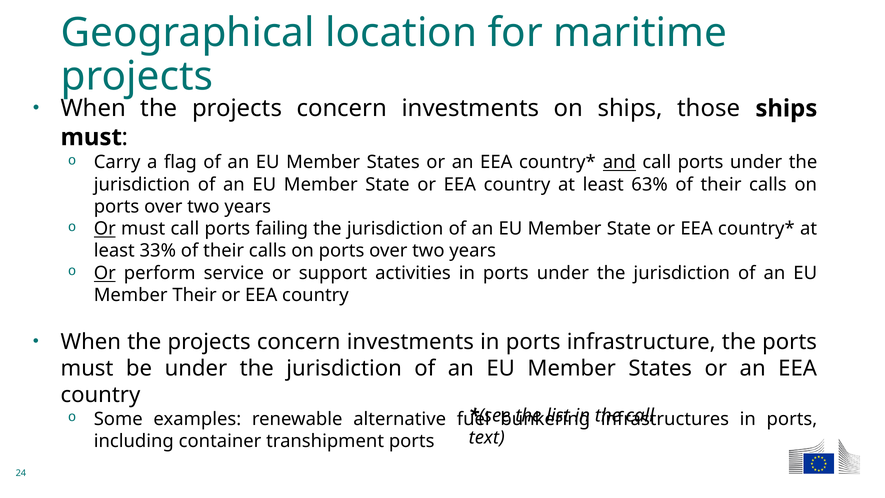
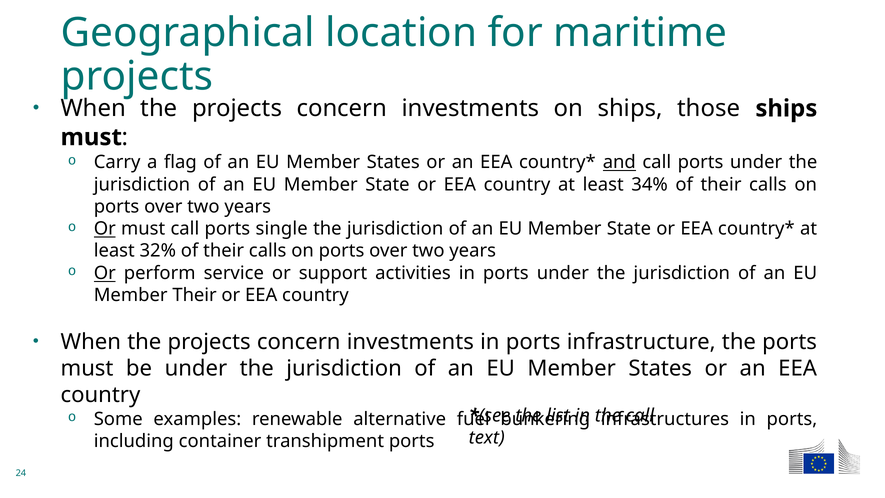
63%: 63% -> 34%
failing: failing -> single
33%: 33% -> 32%
